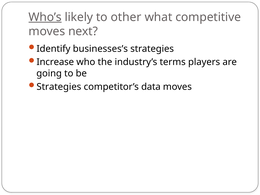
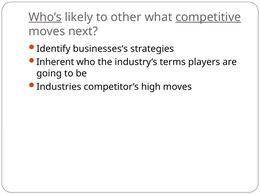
competitive underline: none -> present
Increase: Increase -> Inherent
Strategies at (59, 87): Strategies -> Industries
data: data -> high
